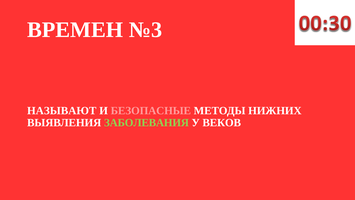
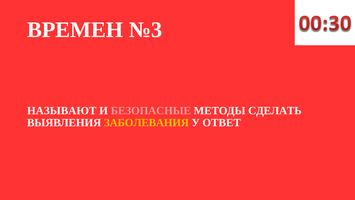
НИЖНИХ: НИЖНИХ -> СДЕЛАТЬ
ЗАБОЛЕВАНИЯ colour: light green -> yellow
ВЕКОВ: ВЕКОВ -> ОТВЕТ
